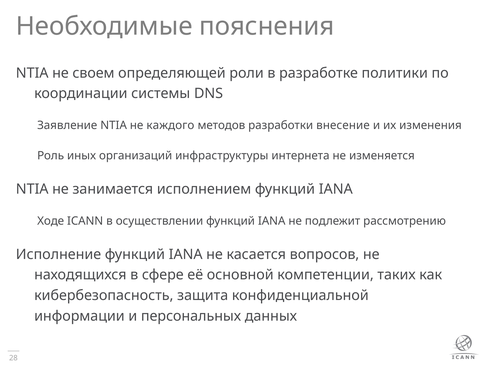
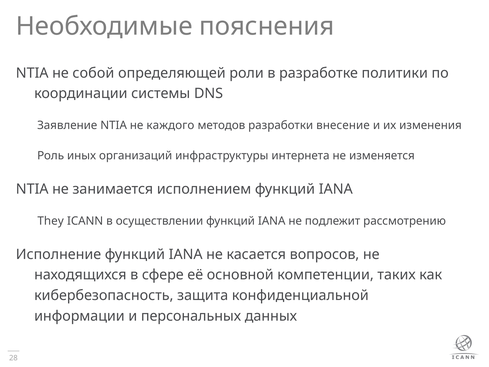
своем: своем -> собой
Ходе: Ходе -> They
